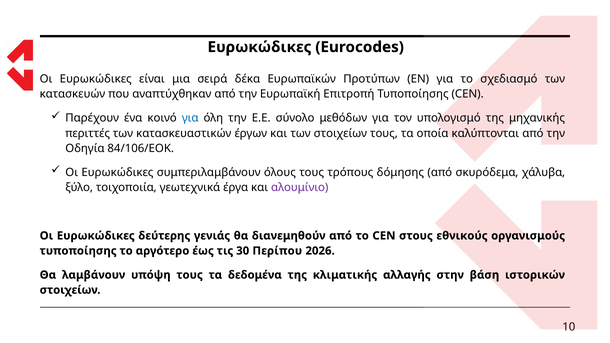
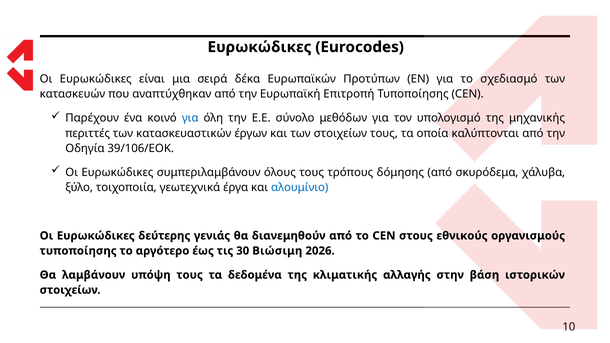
84/106/ΕΟΚ: 84/106/ΕΟΚ -> 39/106/ΕΟΚ
αλουμίνιο colour: purple -> blue
Περίπου: Περίπου -> Βιώσιμη
